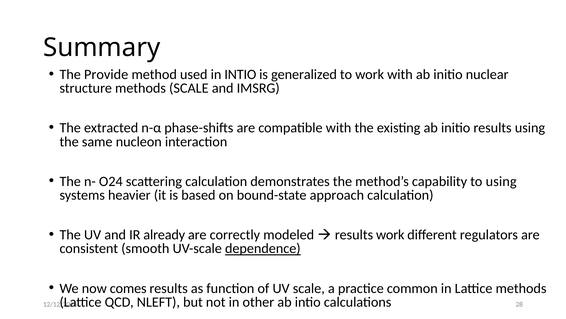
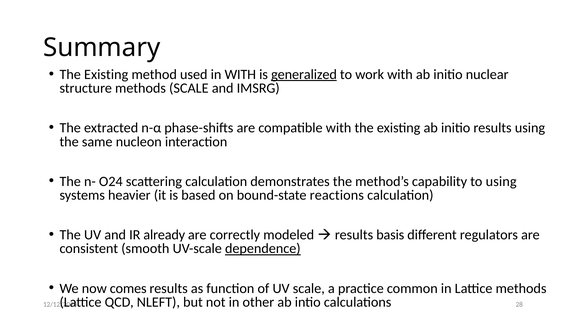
Provide at (106, 74): Provide -> Existing
in INTIO: INTIO -> WITH
generalized underline: none -> present
approach: approach -> reactions
results work: work -> basis
